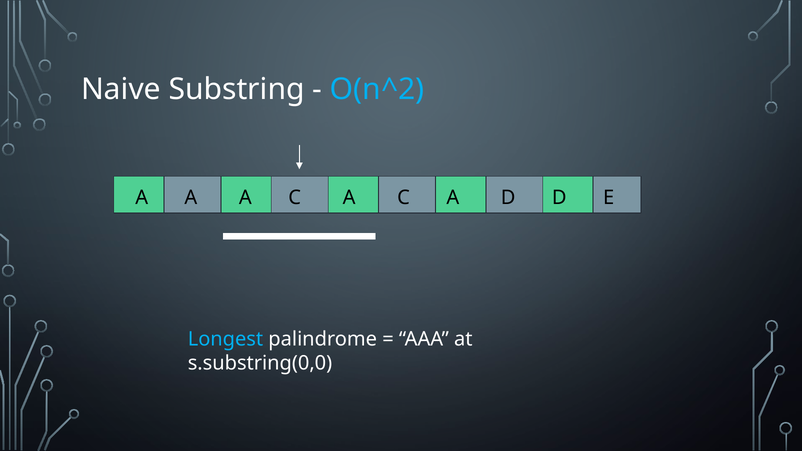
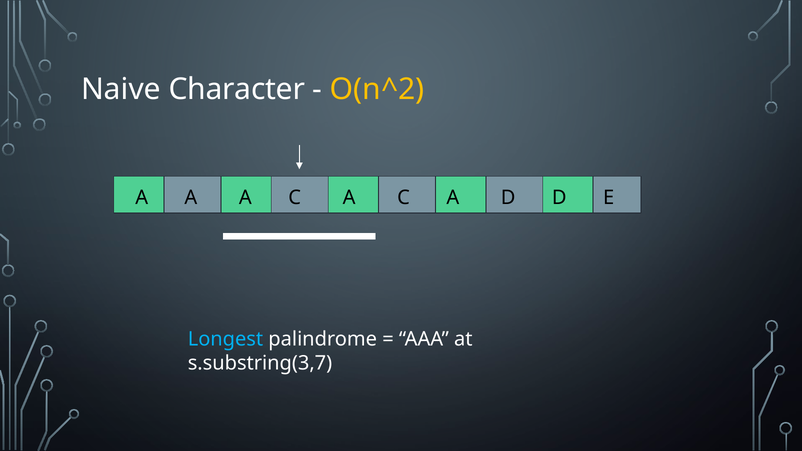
Substring: Substring -> Character
O(n^2 colour: light blue -> yellow
s.substring(0,0: s.substring(0,0 -> s.substring(3,7
